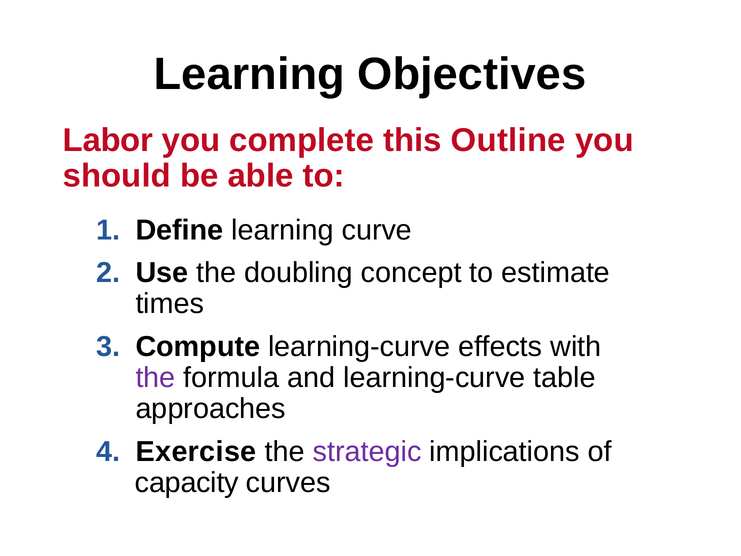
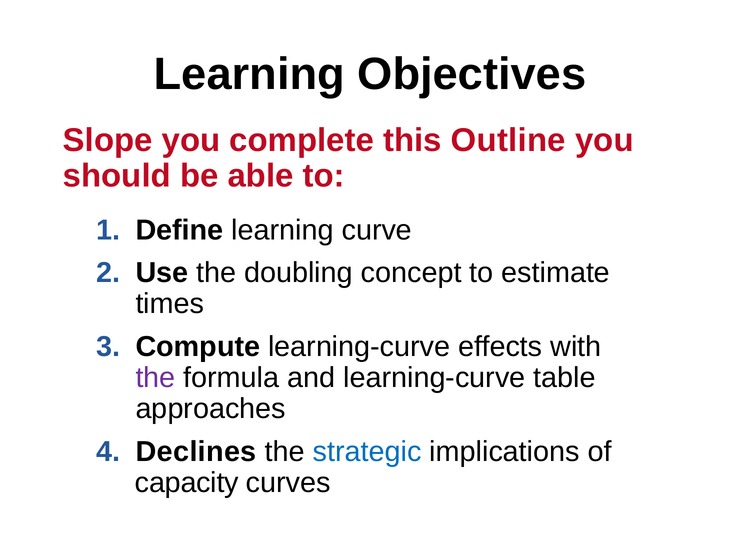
Labor: Labor -> Slope
Exercise: Exercise -> Declines
strategic colour: purple -> blue
